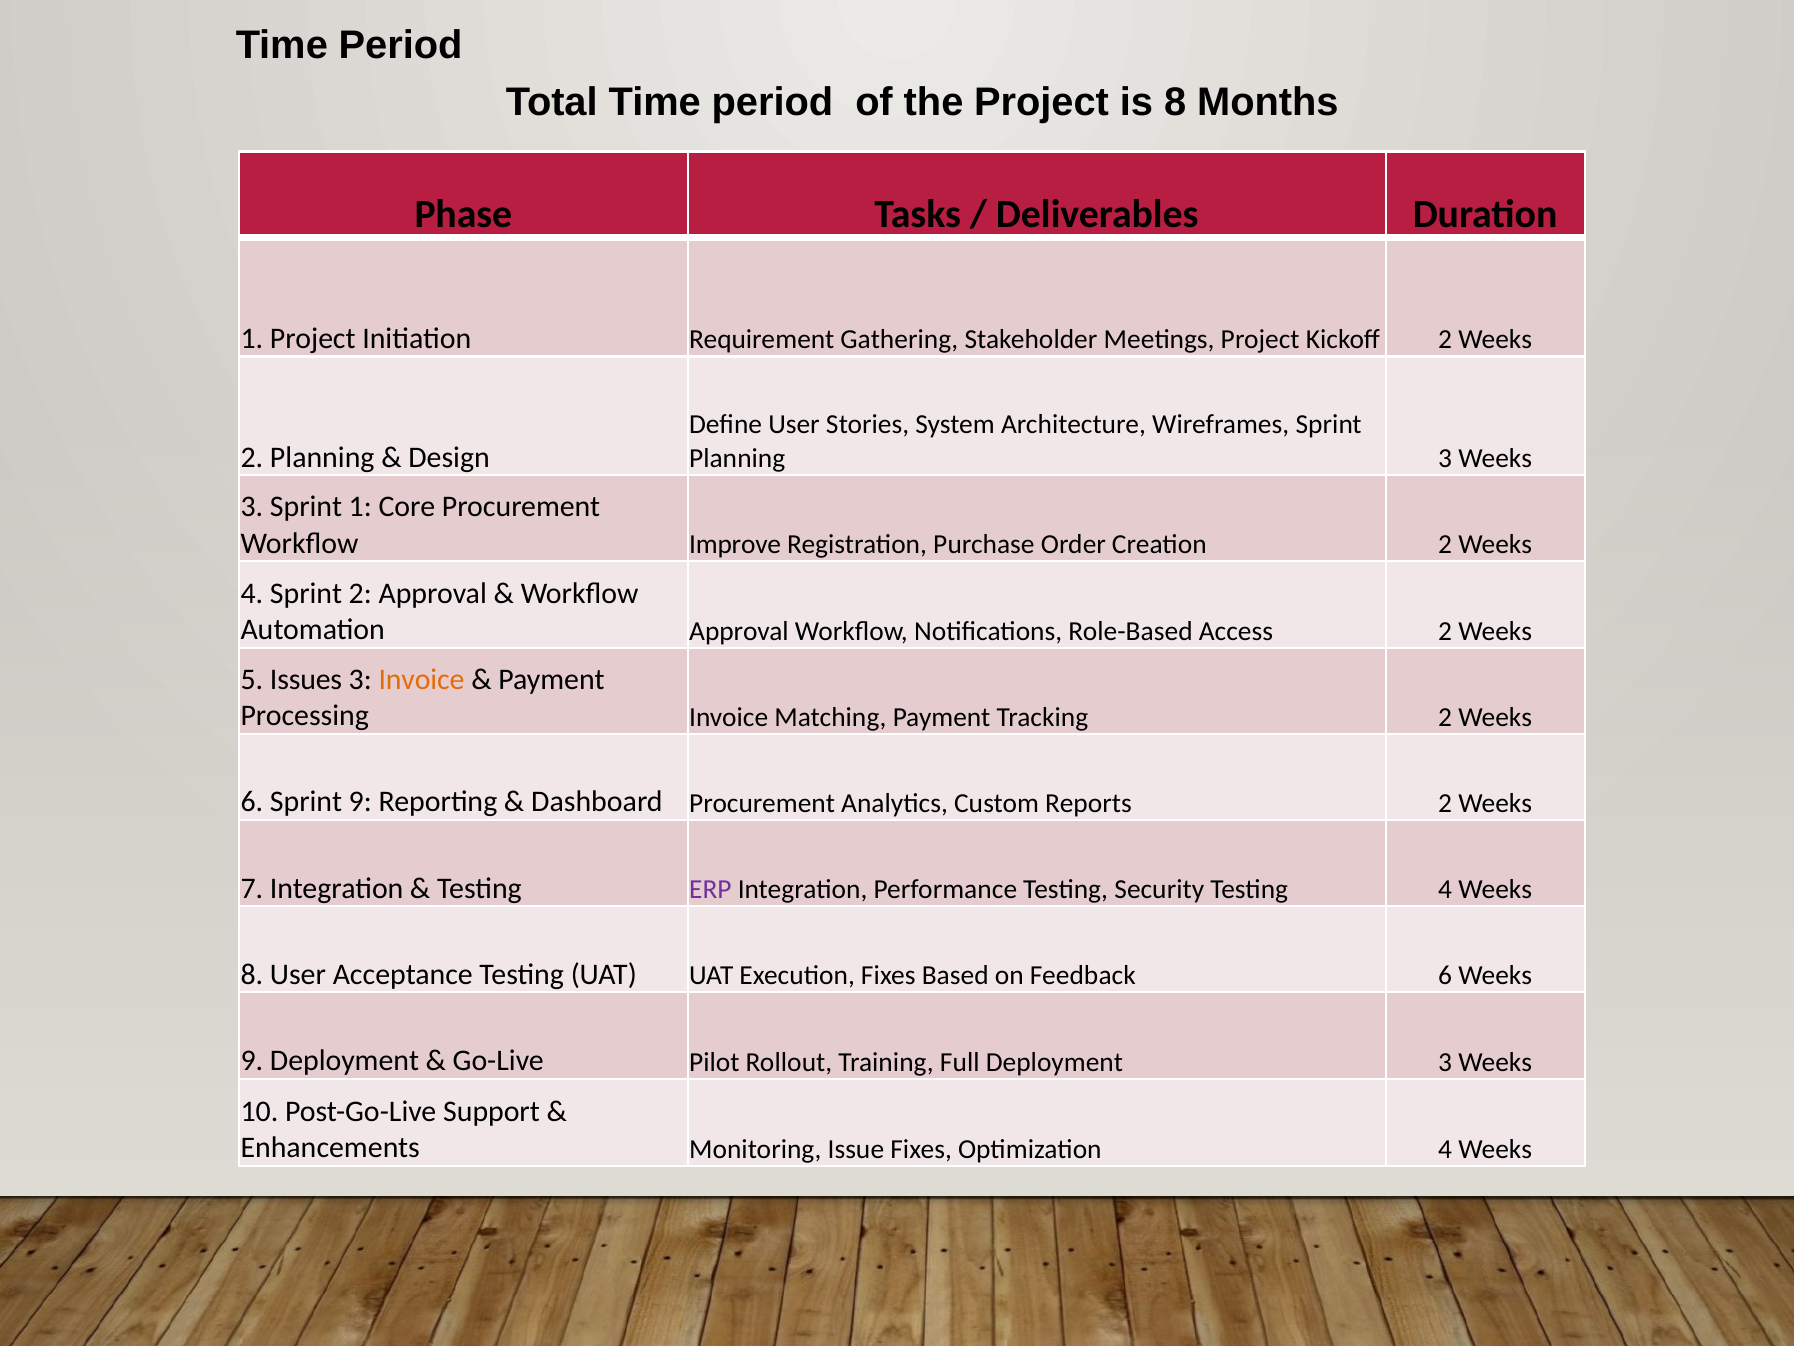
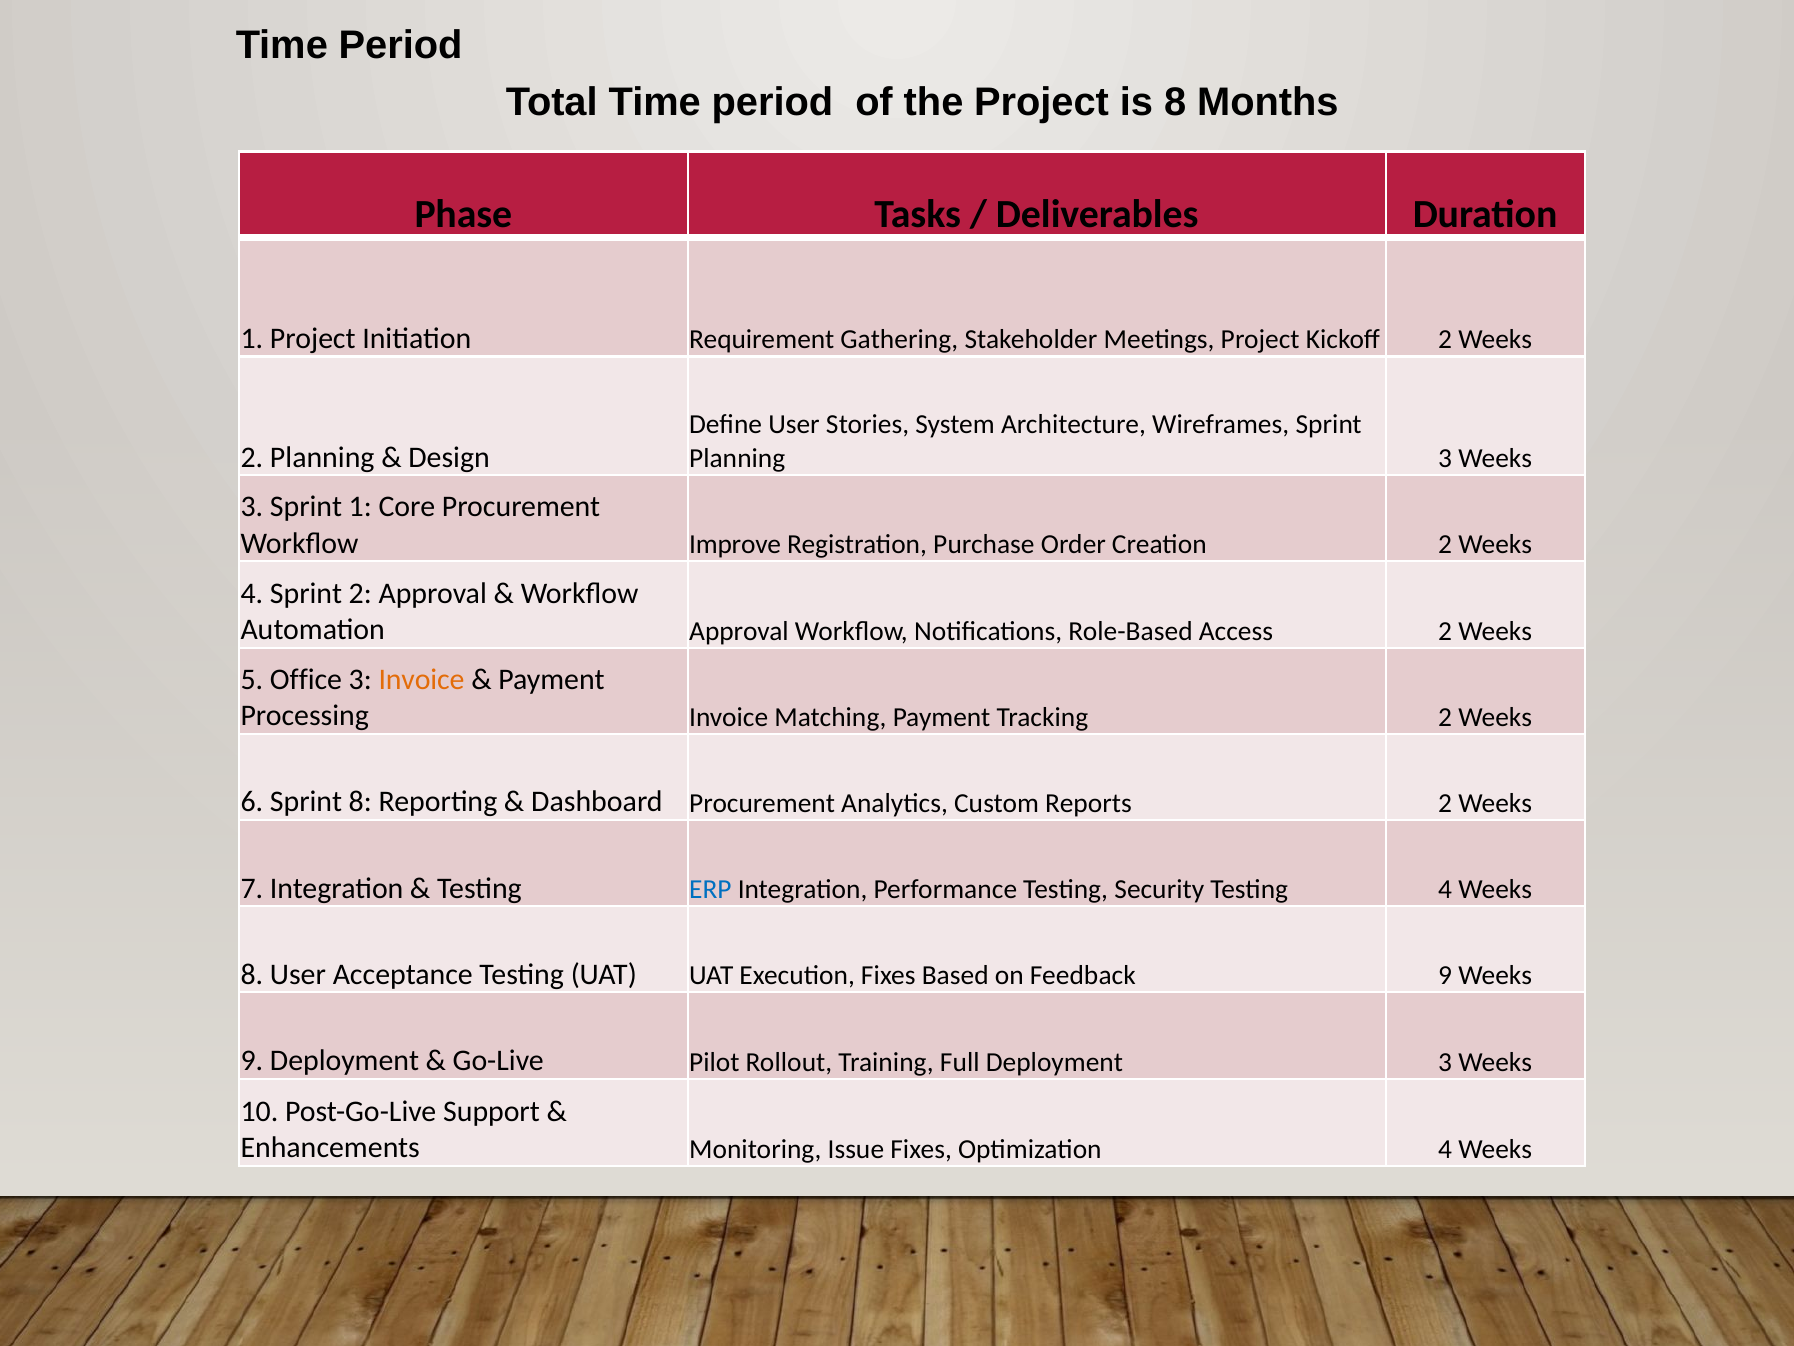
Issues: Issues -> Office
Sprint 9: 9 -> 8
ERP colour: purple -> blue
Feedback 6: 6 -> 9
